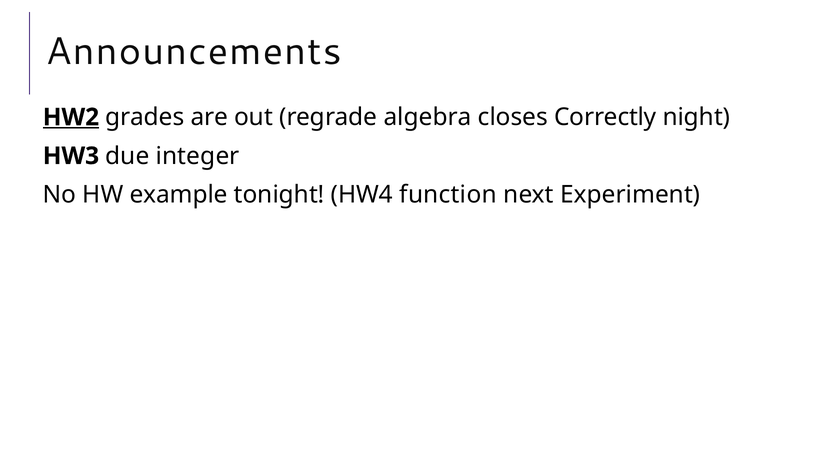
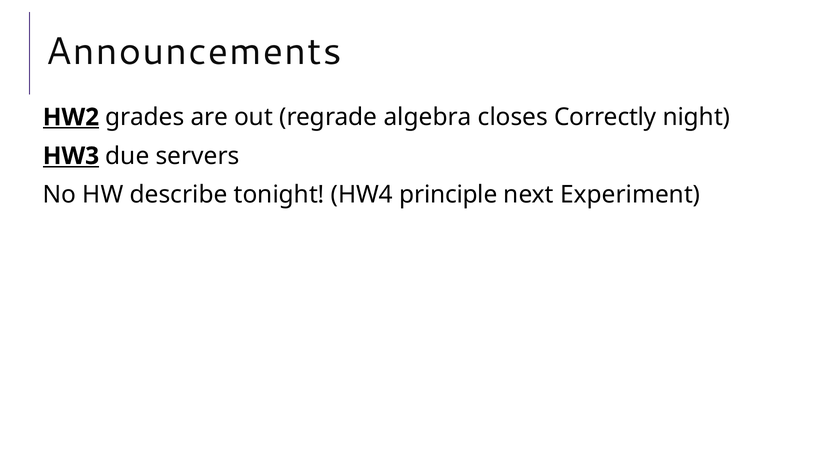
HW3 underline: none -> present
integer: integer -> servers
example: example -> describe
function: function -> principle
